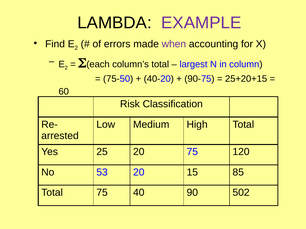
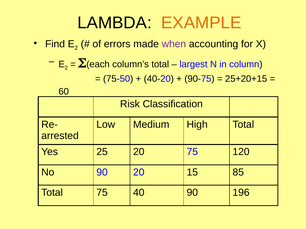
EXAMPLE colour: purple -> orange
No 53: 53 -> 90
502: 502 -> 196
